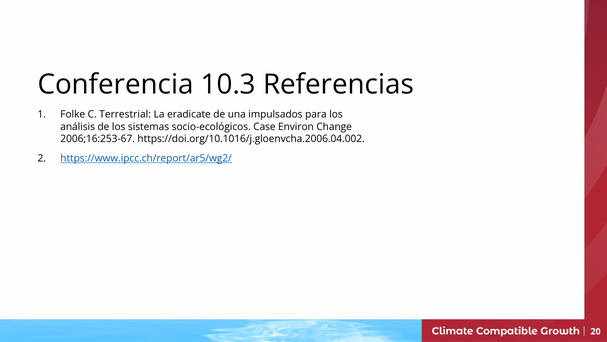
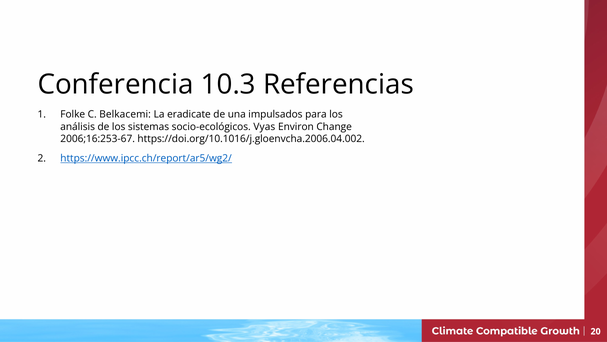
Terrestrial: Terrestrial -> Belkacemi
Case: Case -> Vyas
